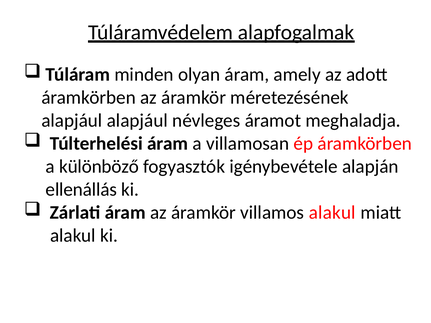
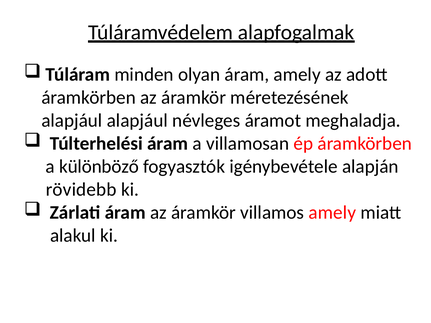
ellenállás: ellenállás -> rövidebb
villamos alakul: alakul -> amely
